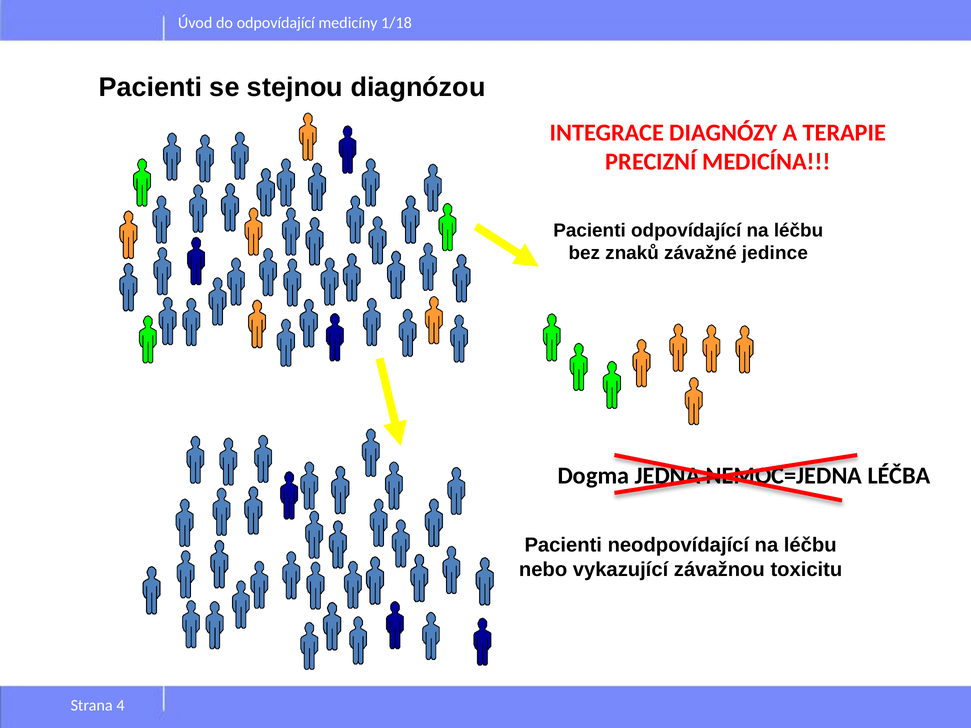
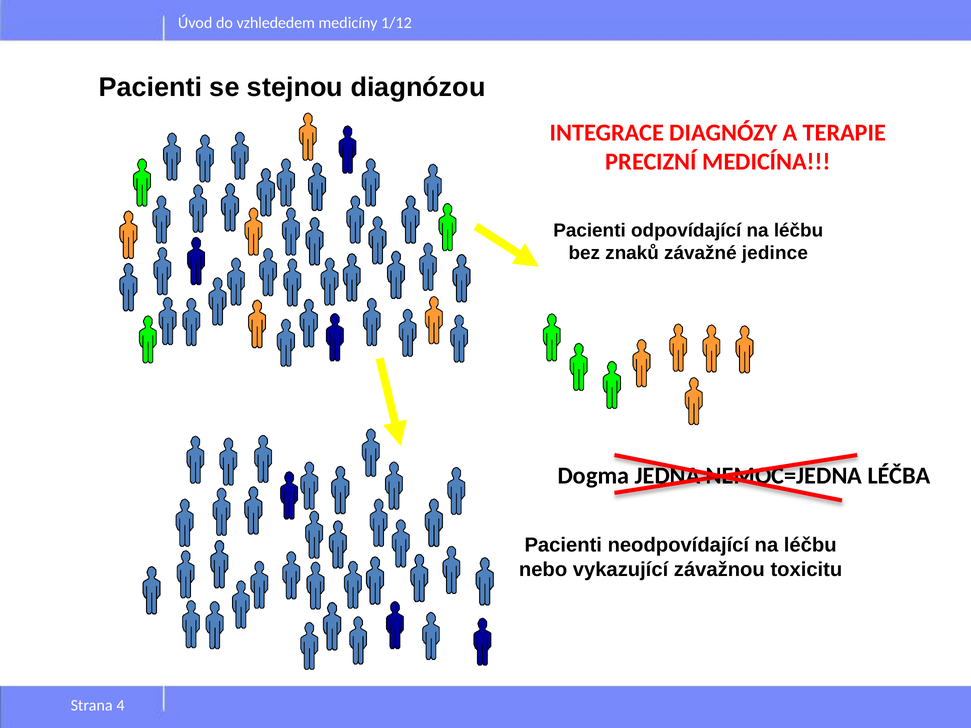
do odpovídající: odpovídající -> vzhlededem
1/18: 1/18 -> 1/12
